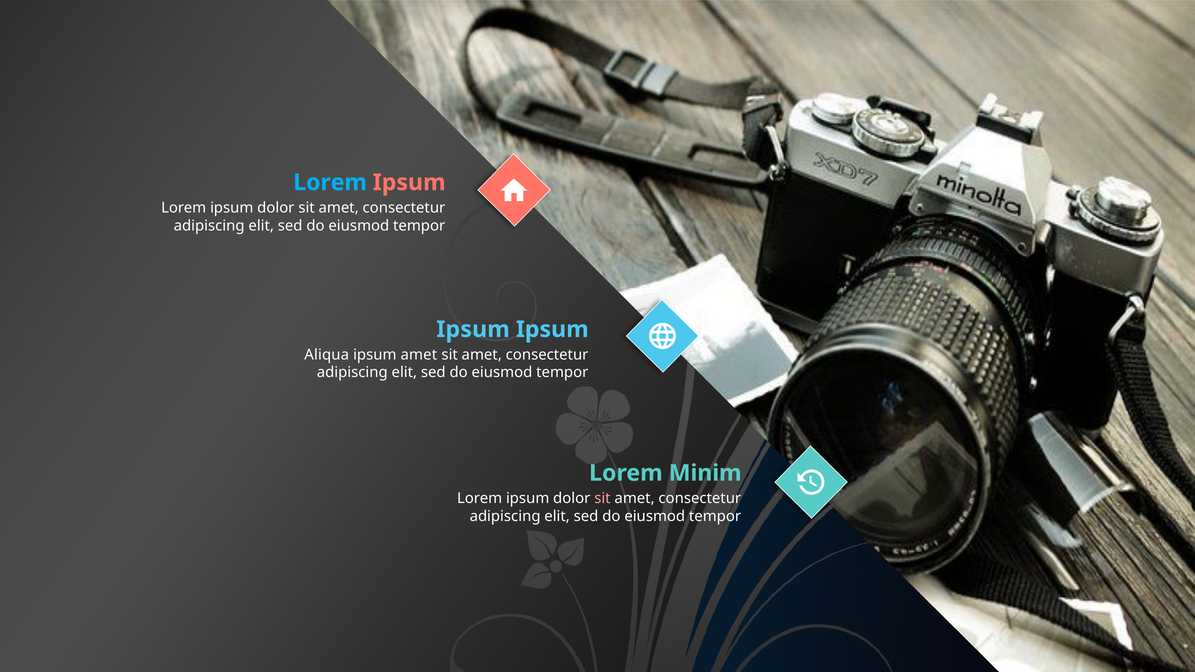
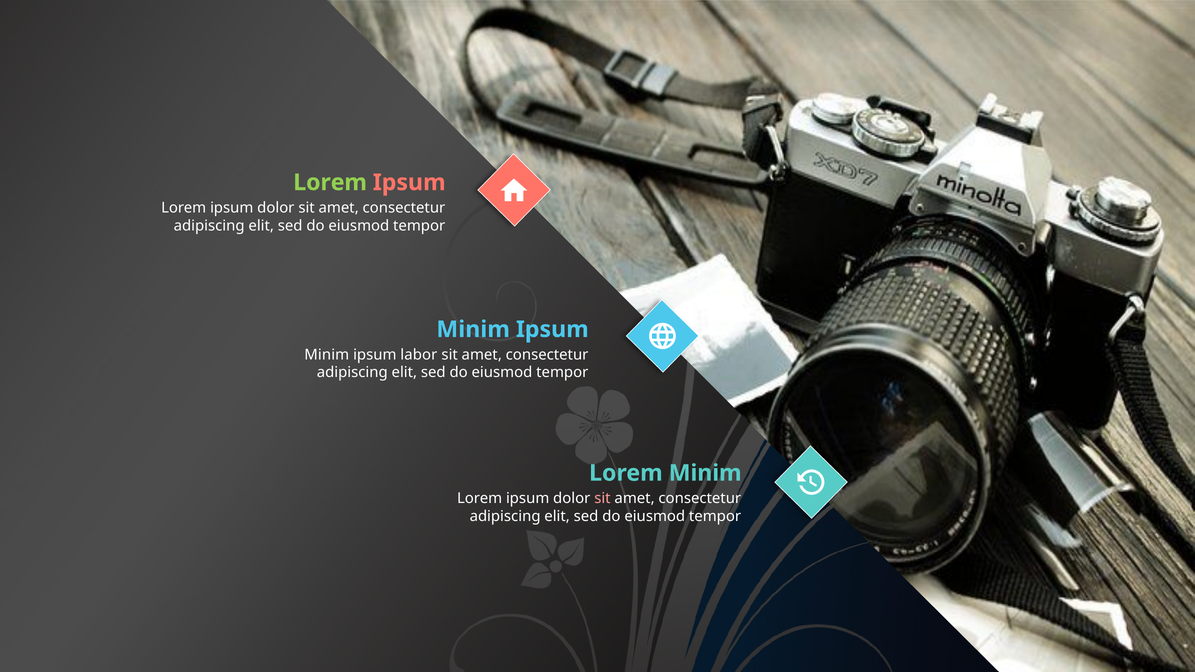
Lorem at (330, 183) colour: light blue -> light green
Ipsum at (473, 329): Ipsum -> Minim
Aliqua at (327, 355): Aliqua -> Minim
ipsum amet: amet -> labor
